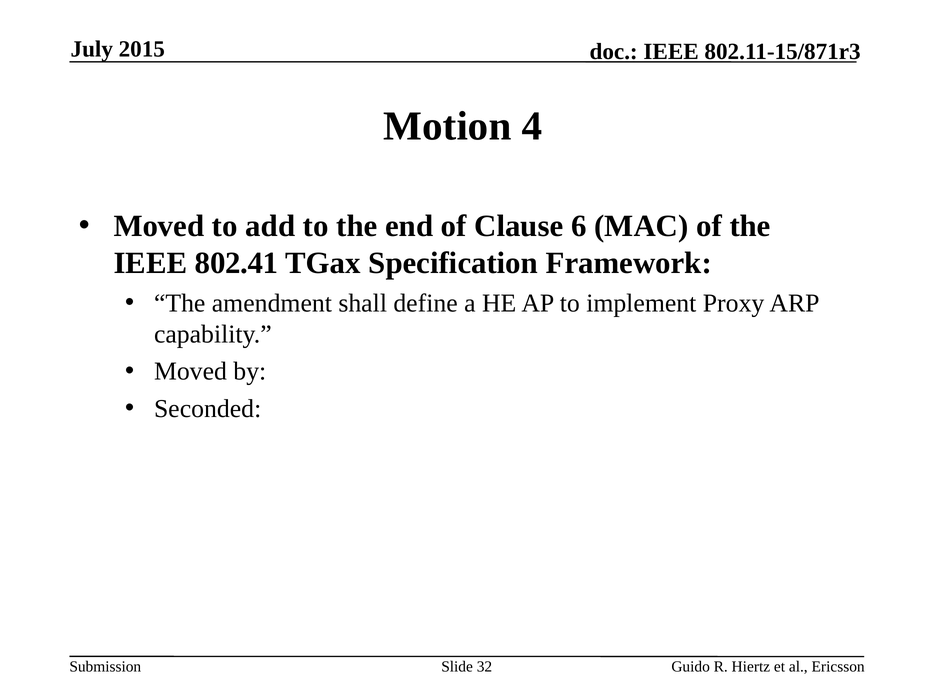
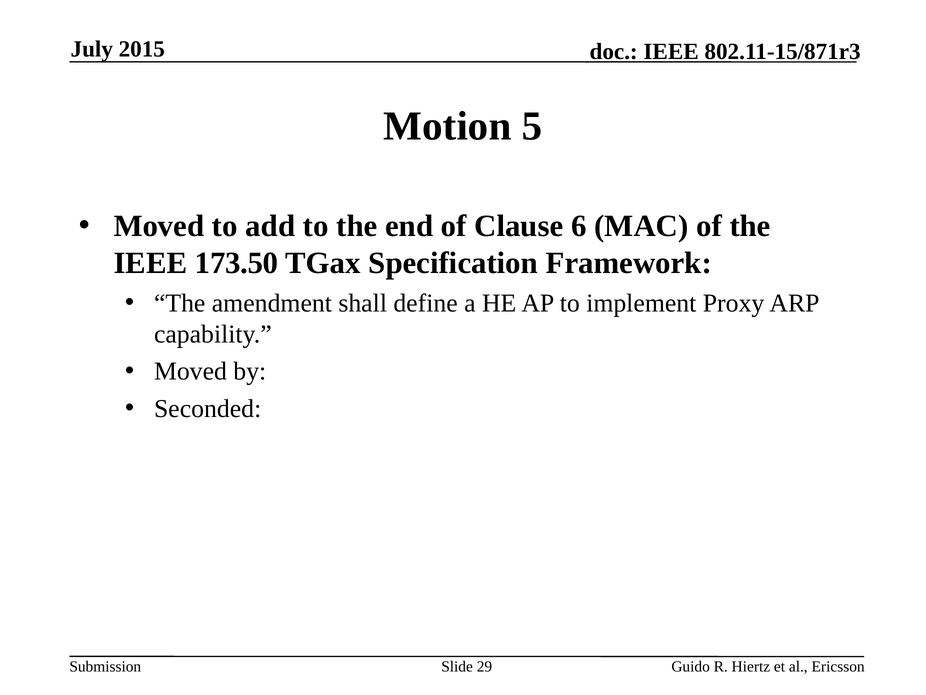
4: 4 -> 5
802.41: 802.41 -> 173.50
32: 32 -> 29
